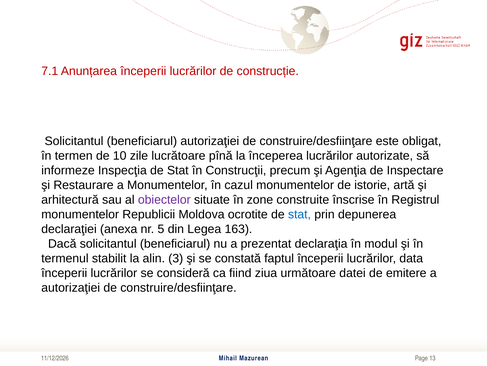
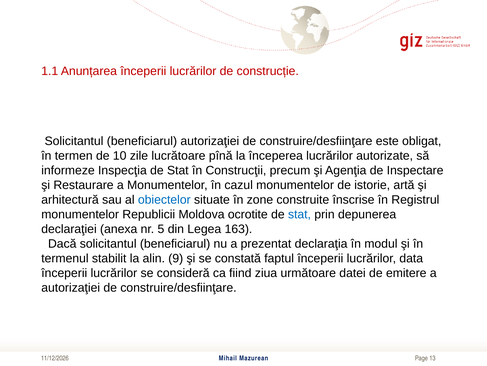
7.1: 7.1 -> 1.1
obiectelor colour: purple -> blue
3: 3 -> 9
